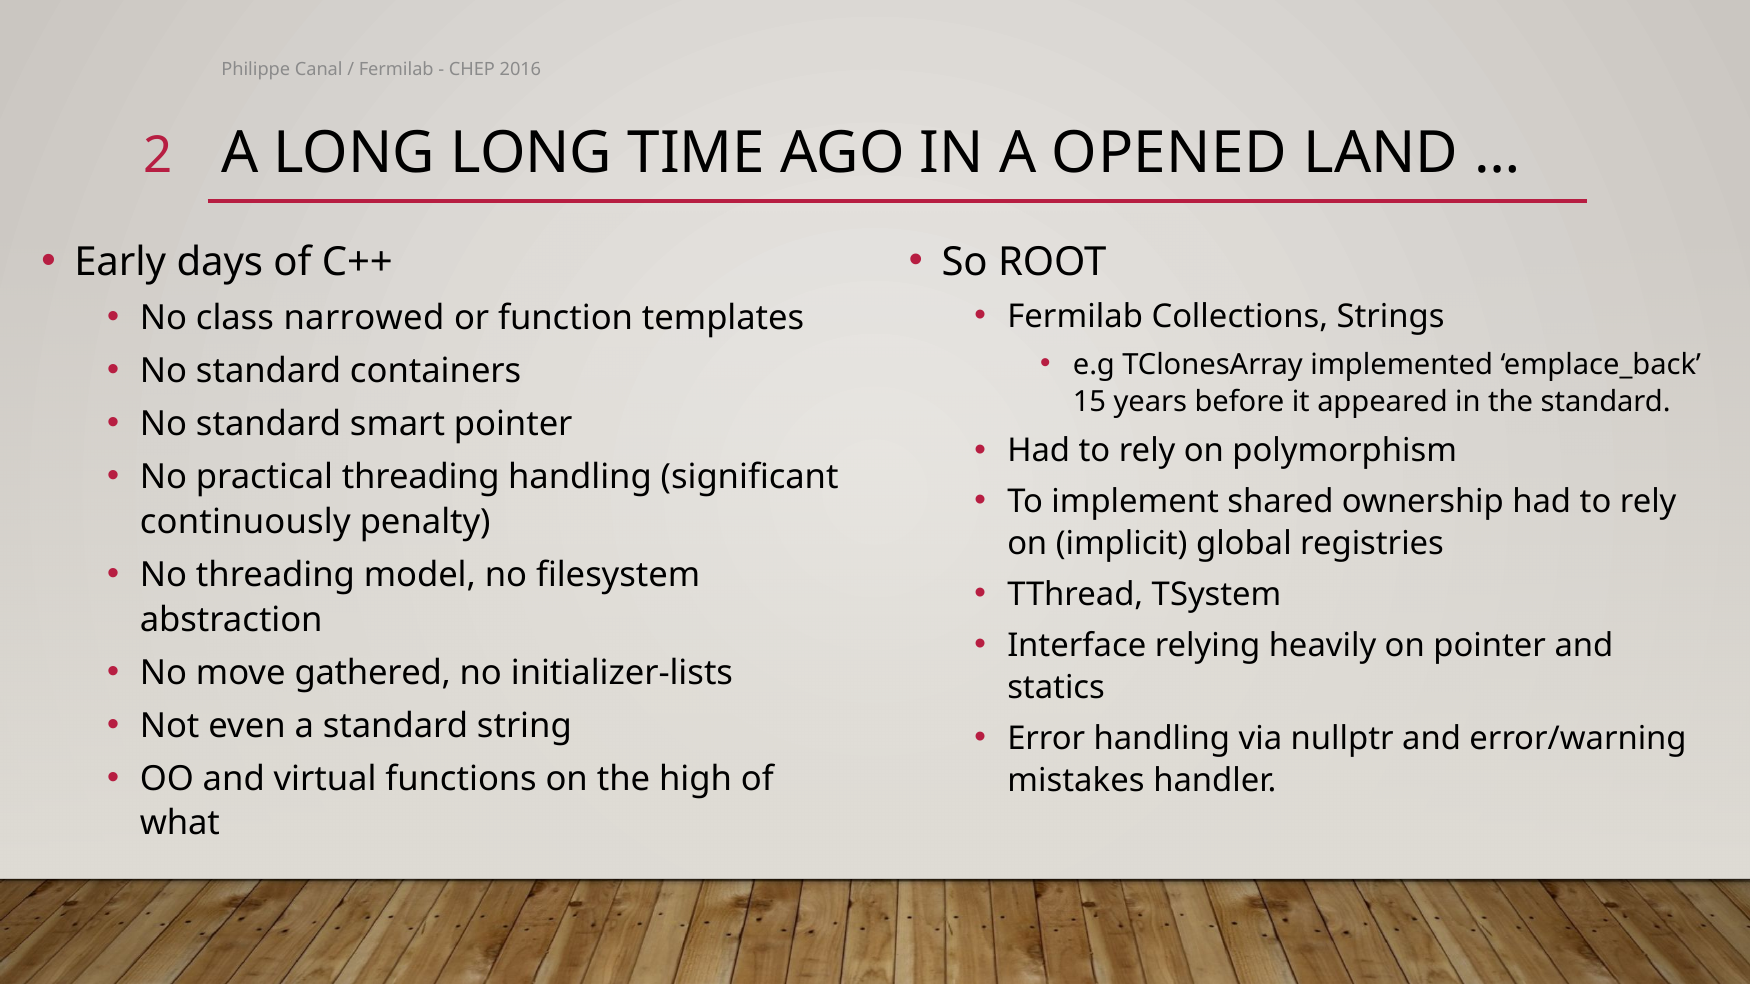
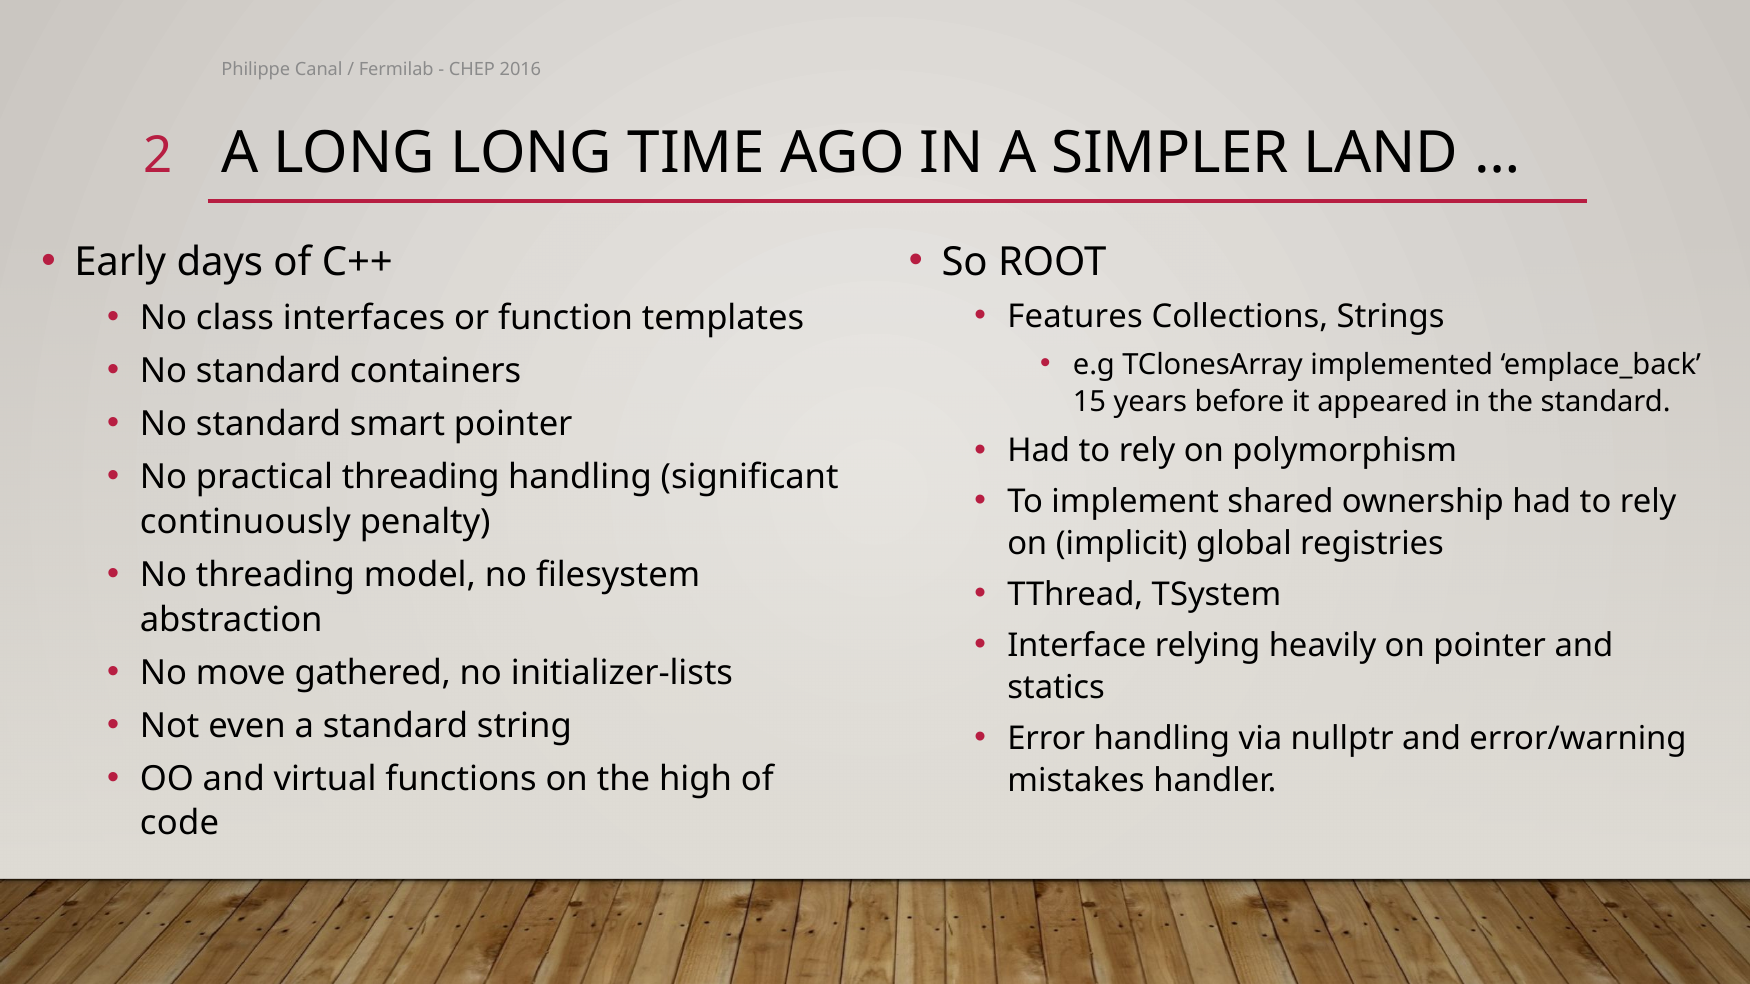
OPENED: OPENED -> SIMPLER
Fermilab at (1075, 317): Fermilab -> Features
narrowed: narrowed -> interfaces
what: what -> code
